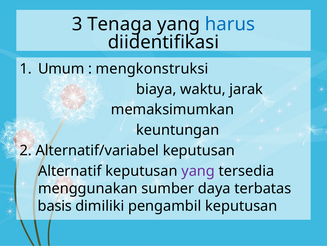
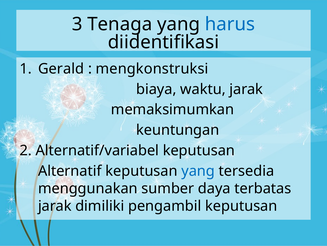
Umum: Umum -> Gerald
yang at (198, 170) colour: purple -> blue
basis at (55, 205): basis -> jarak
